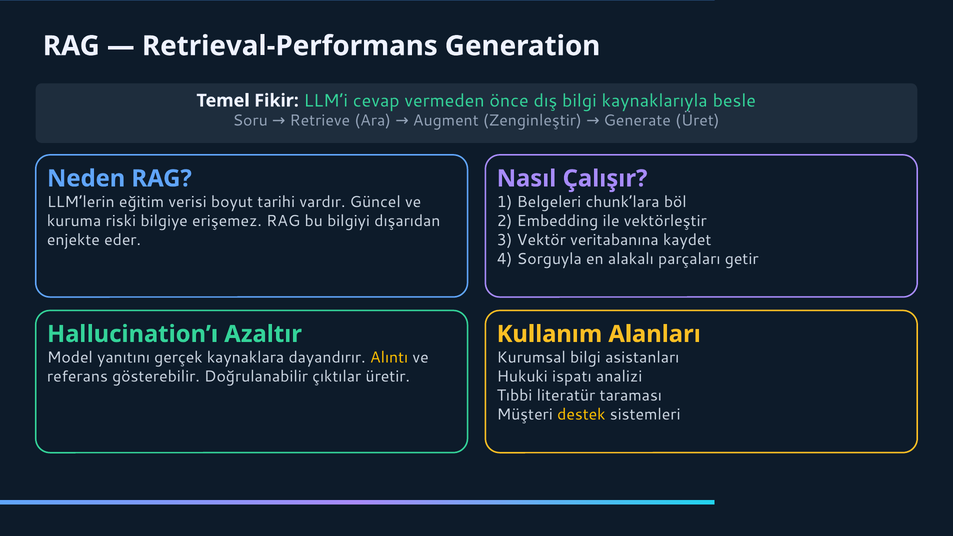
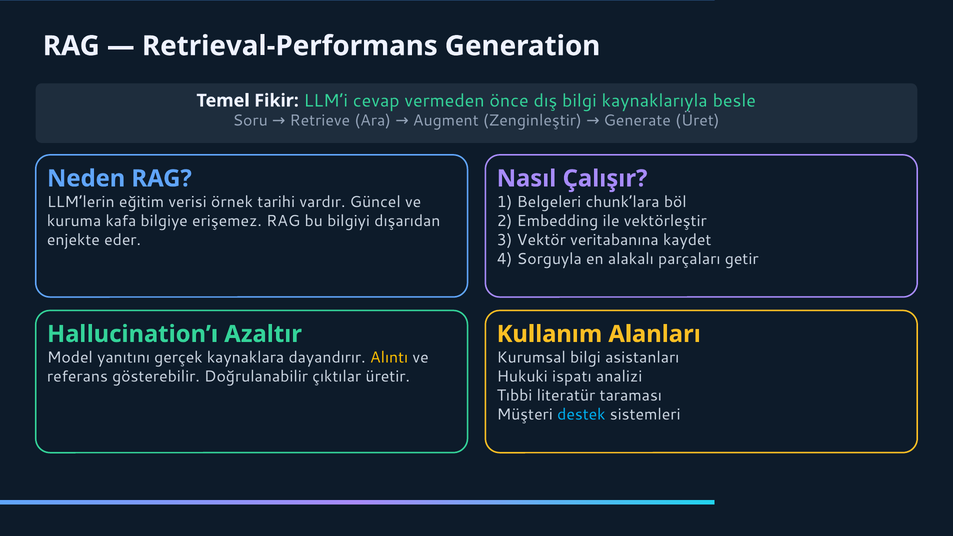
boyut: boyut -> örnek
riski: riski -> kafa
destek colour: yellow -> light blue
